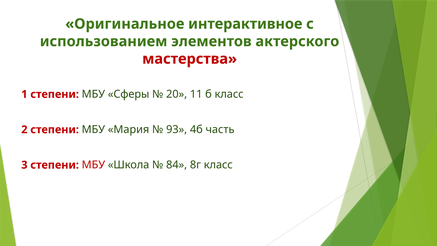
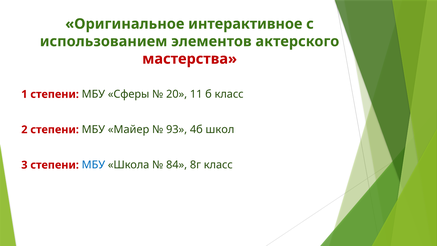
Мария: Мария -> Майер
часть: часть -> школ
МБУ at (93, 165) colour: red -> blue
